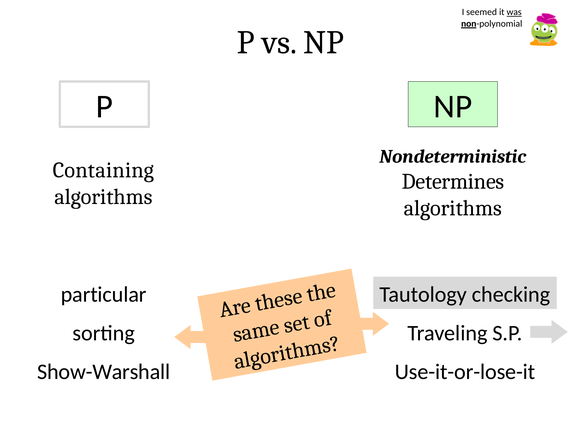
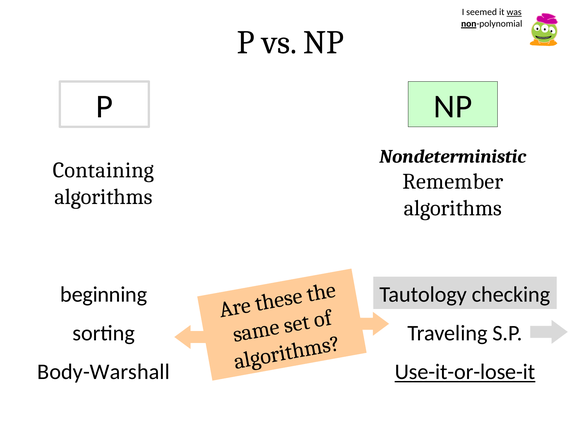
Determines: Determines -> Remember
particular: particular -> beginning
Show-Warshall: Show-Warshall -> Body-Warshall
Use-it-or-lose-it underline: none -> present
